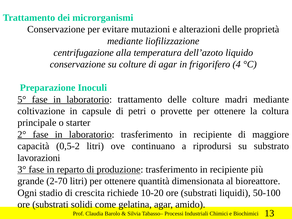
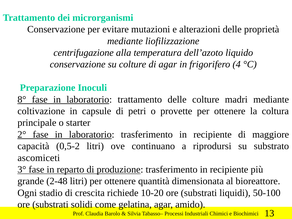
5°: 5° -> 8°
lavorazioni: lavorazioni -> ascomiceti
2-70: 2-70 -> 2-48
